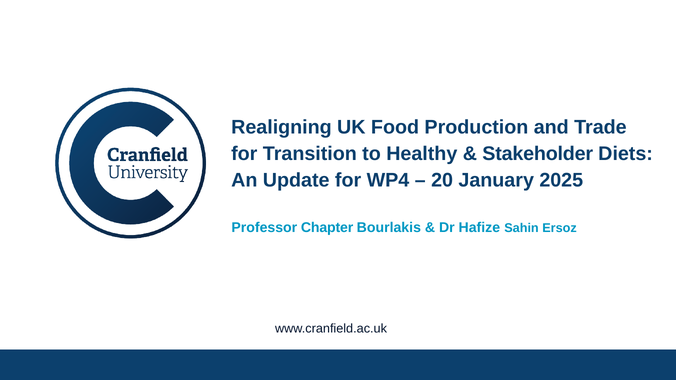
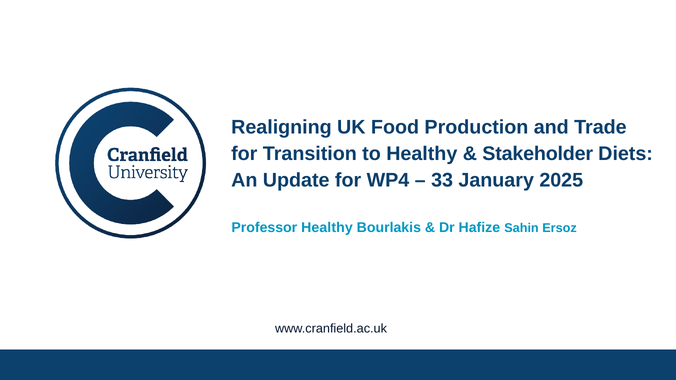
20: 20 -> 33
Professor Chapter: Chapter -> Healthy
